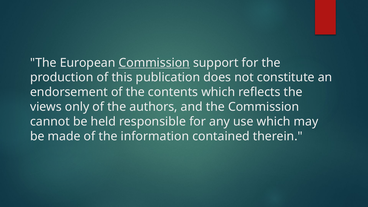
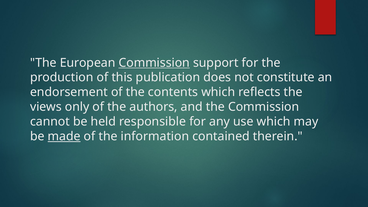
made underline: none -> present
